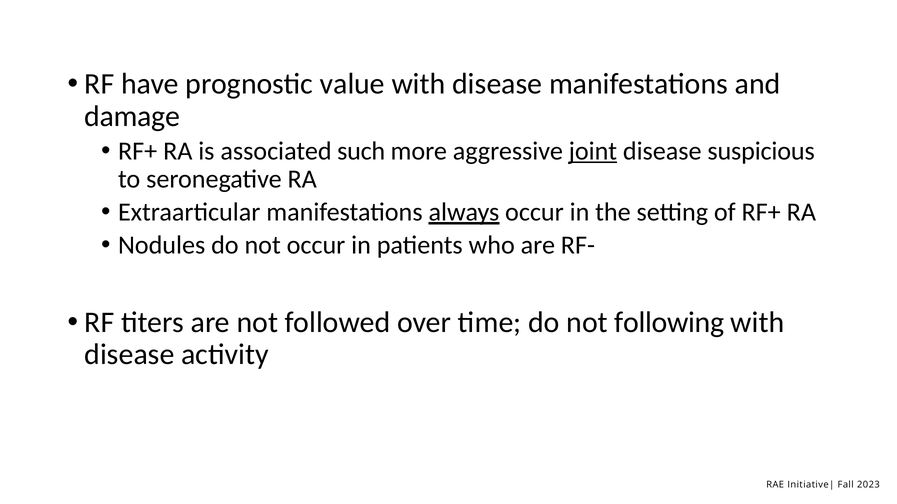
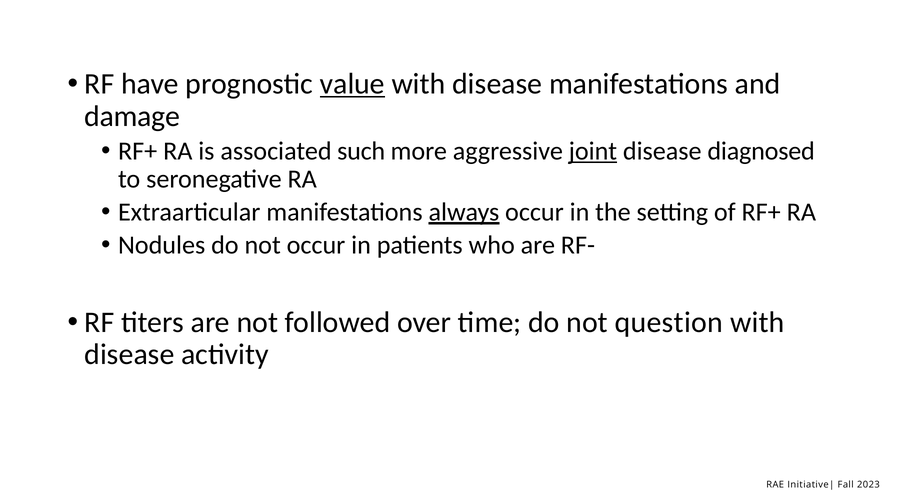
value underline: none -> present
suspicious: suspicious -> diagnosed
following: following -> question
